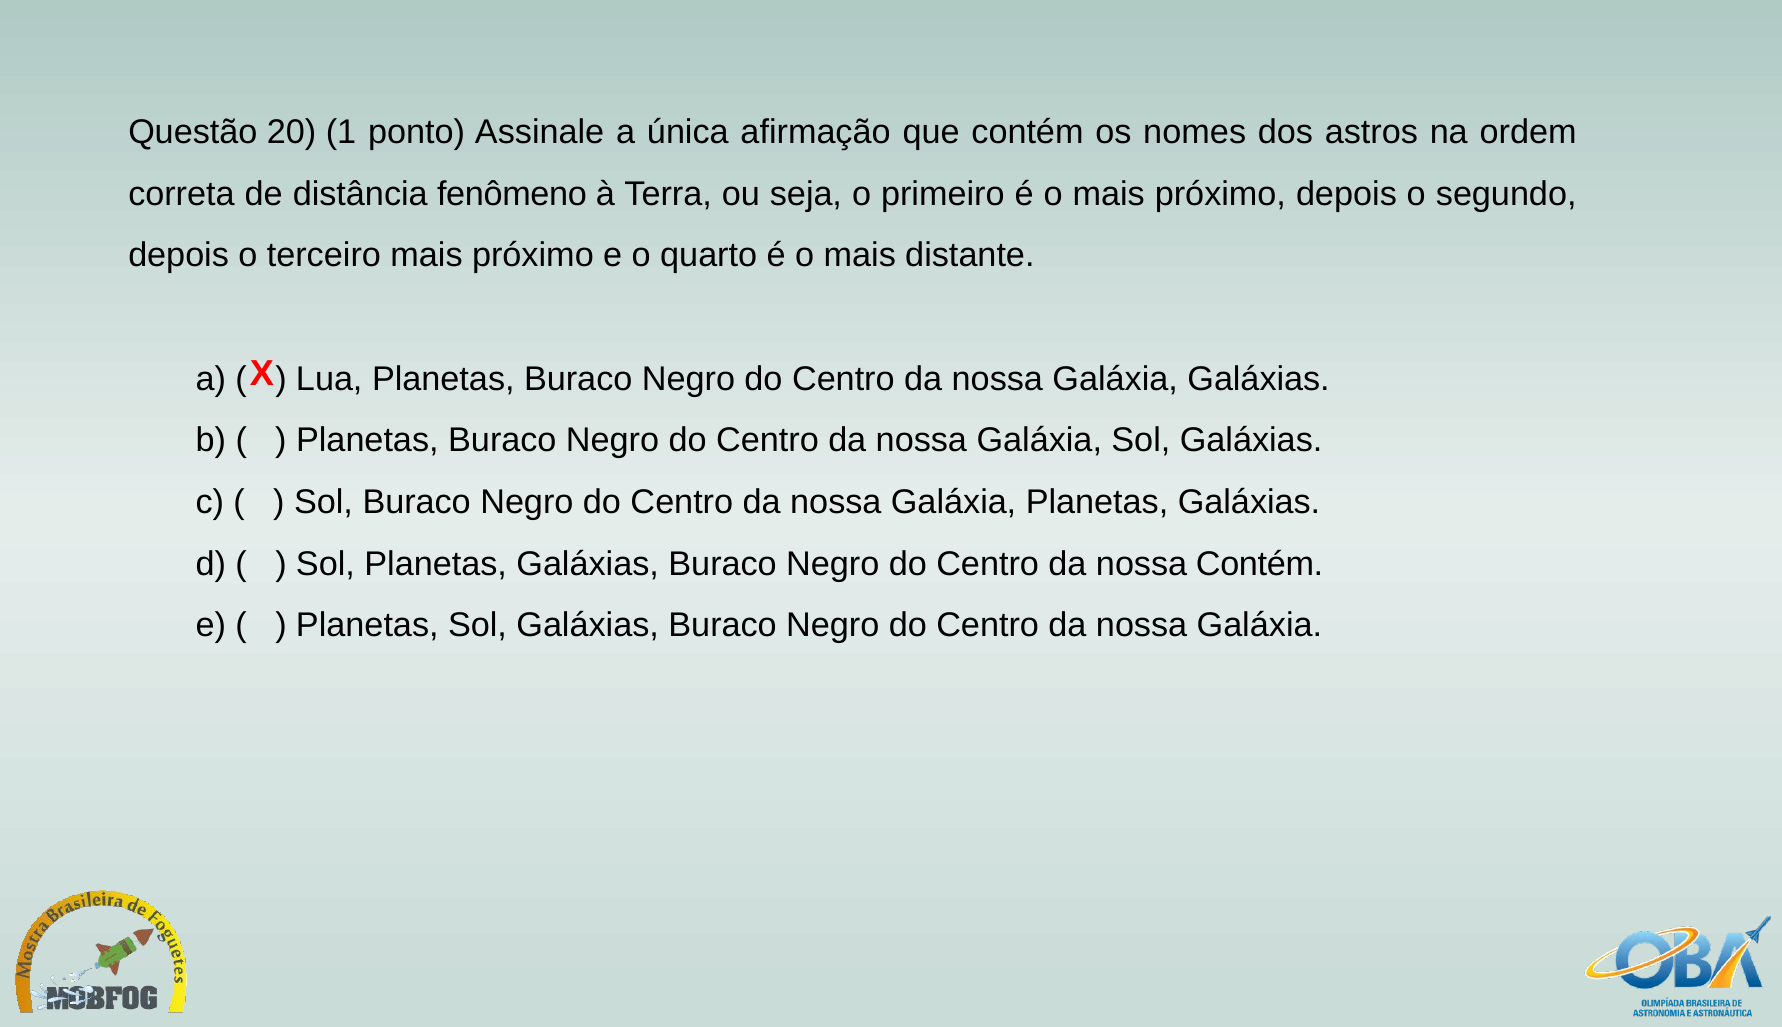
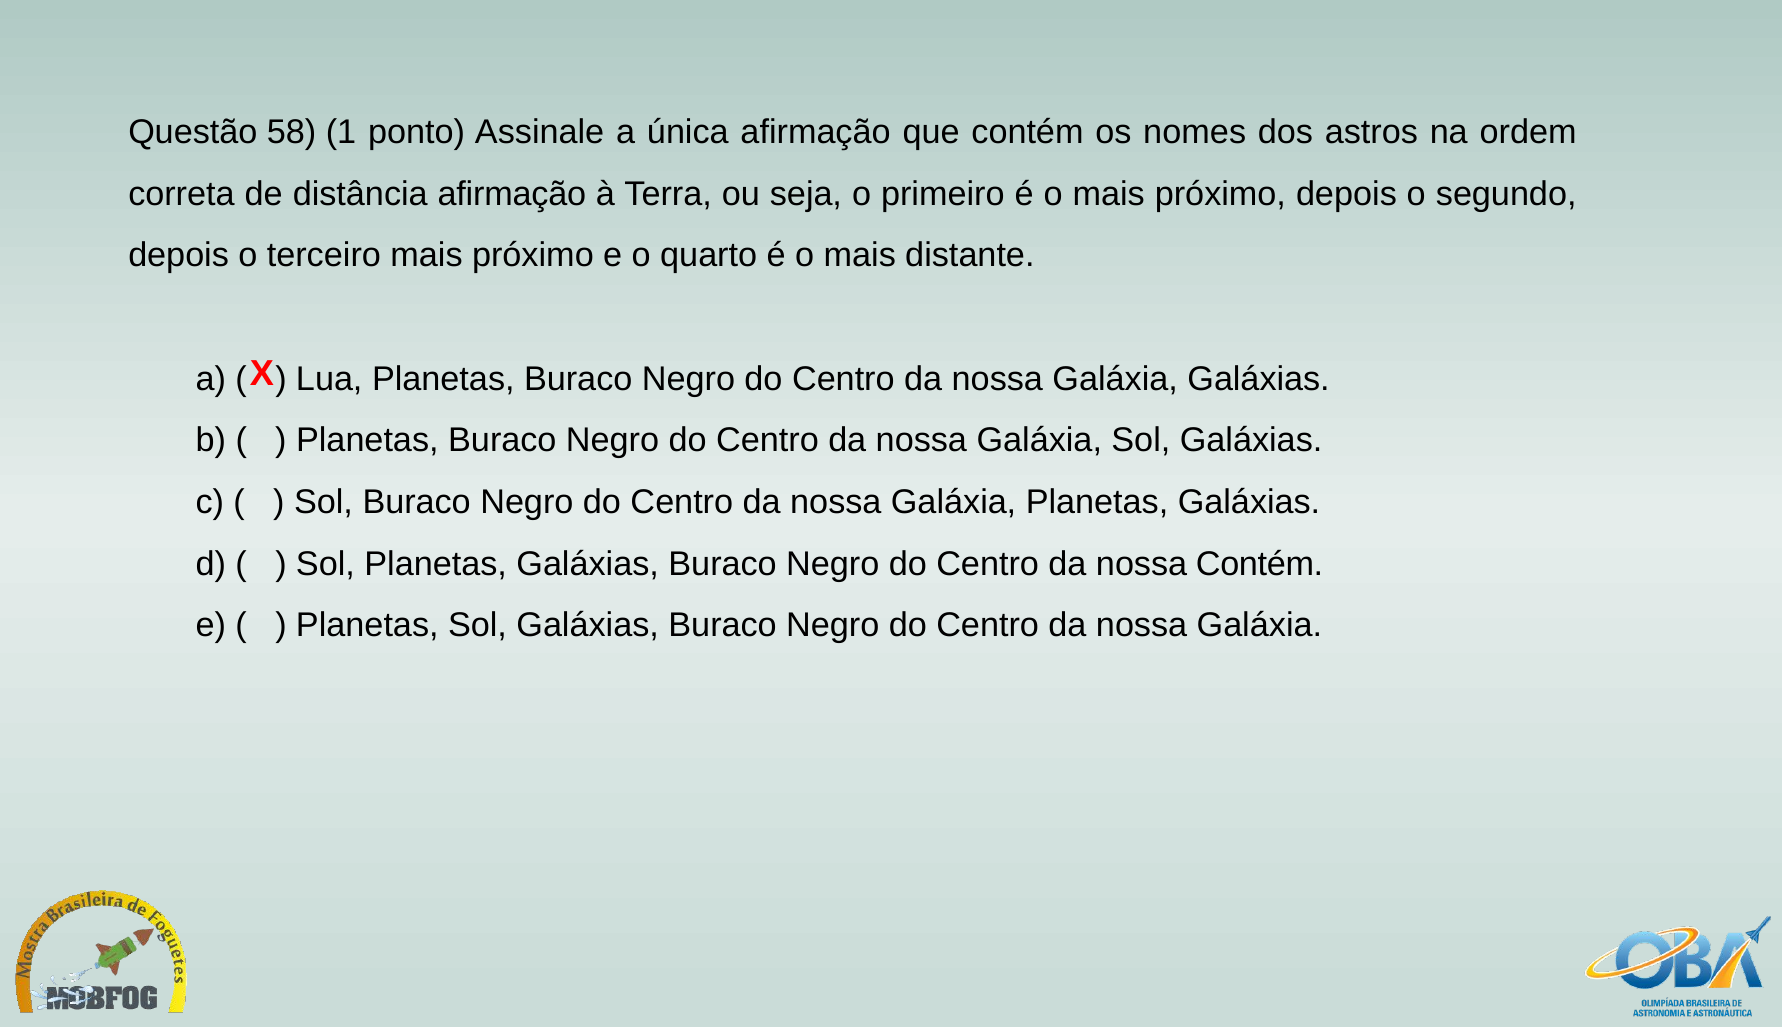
20: 20 -> 58
distância fenômeno: fenômeno -> afirmação
